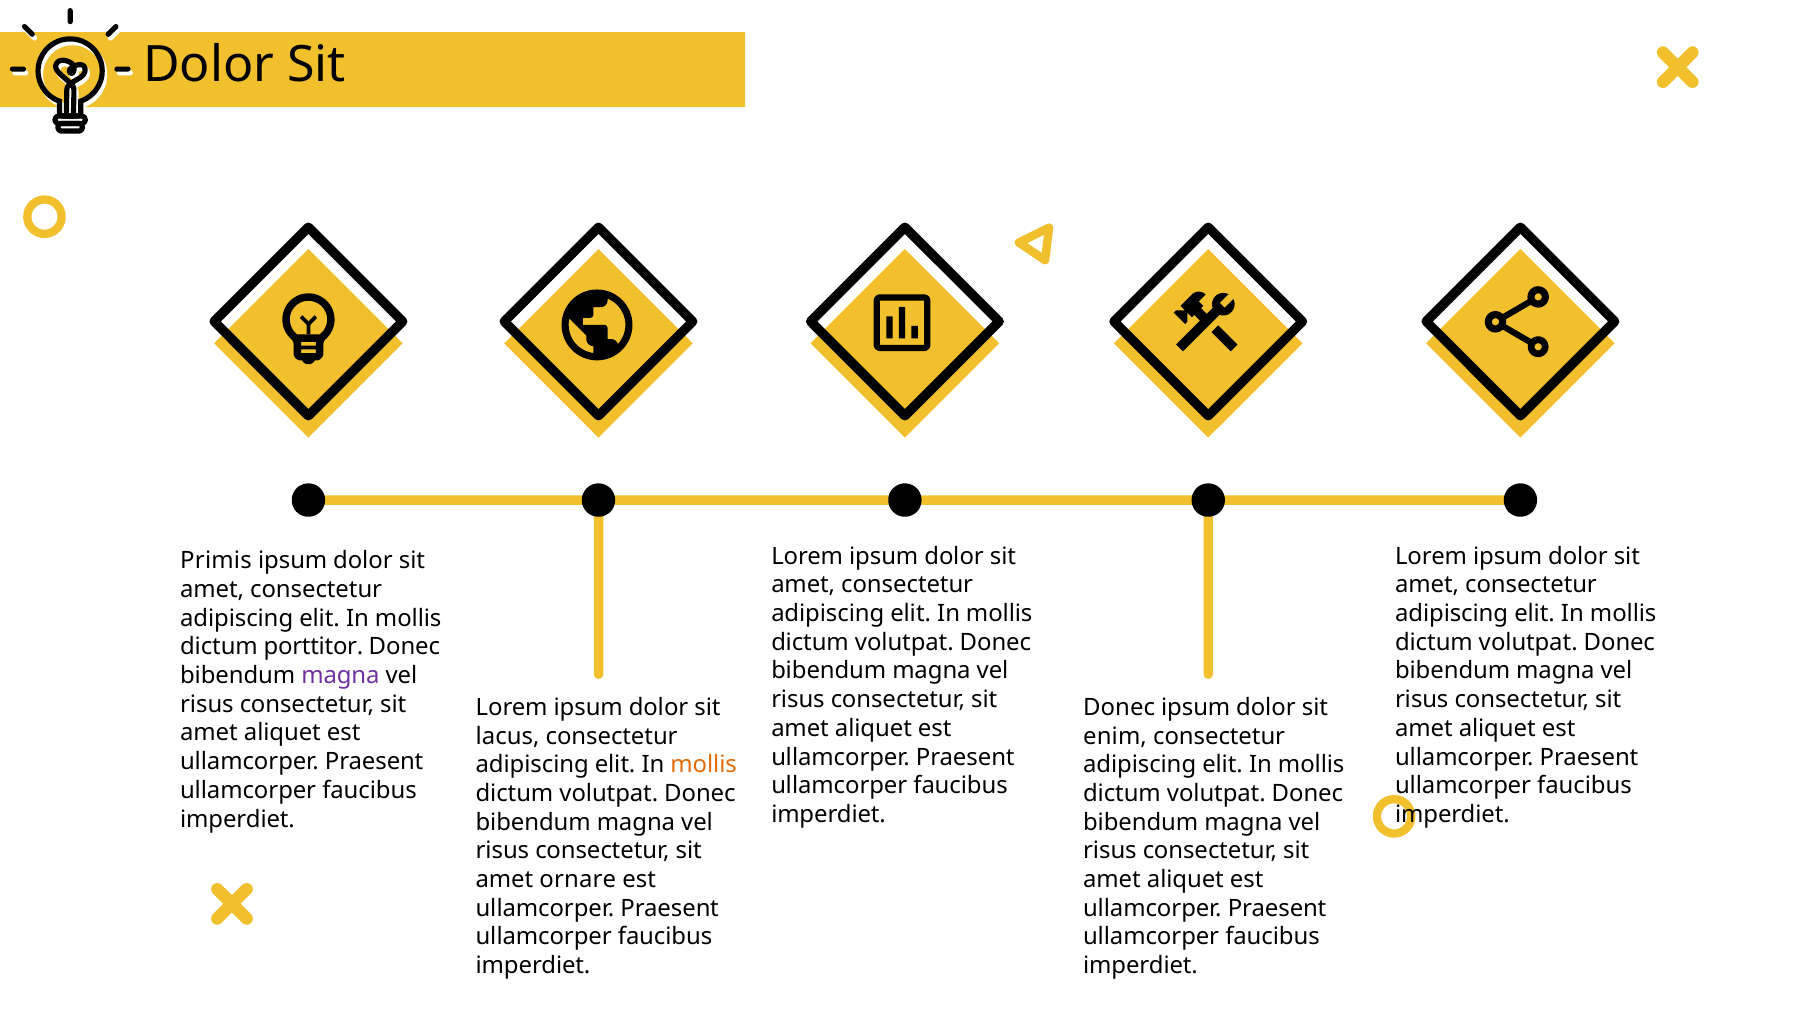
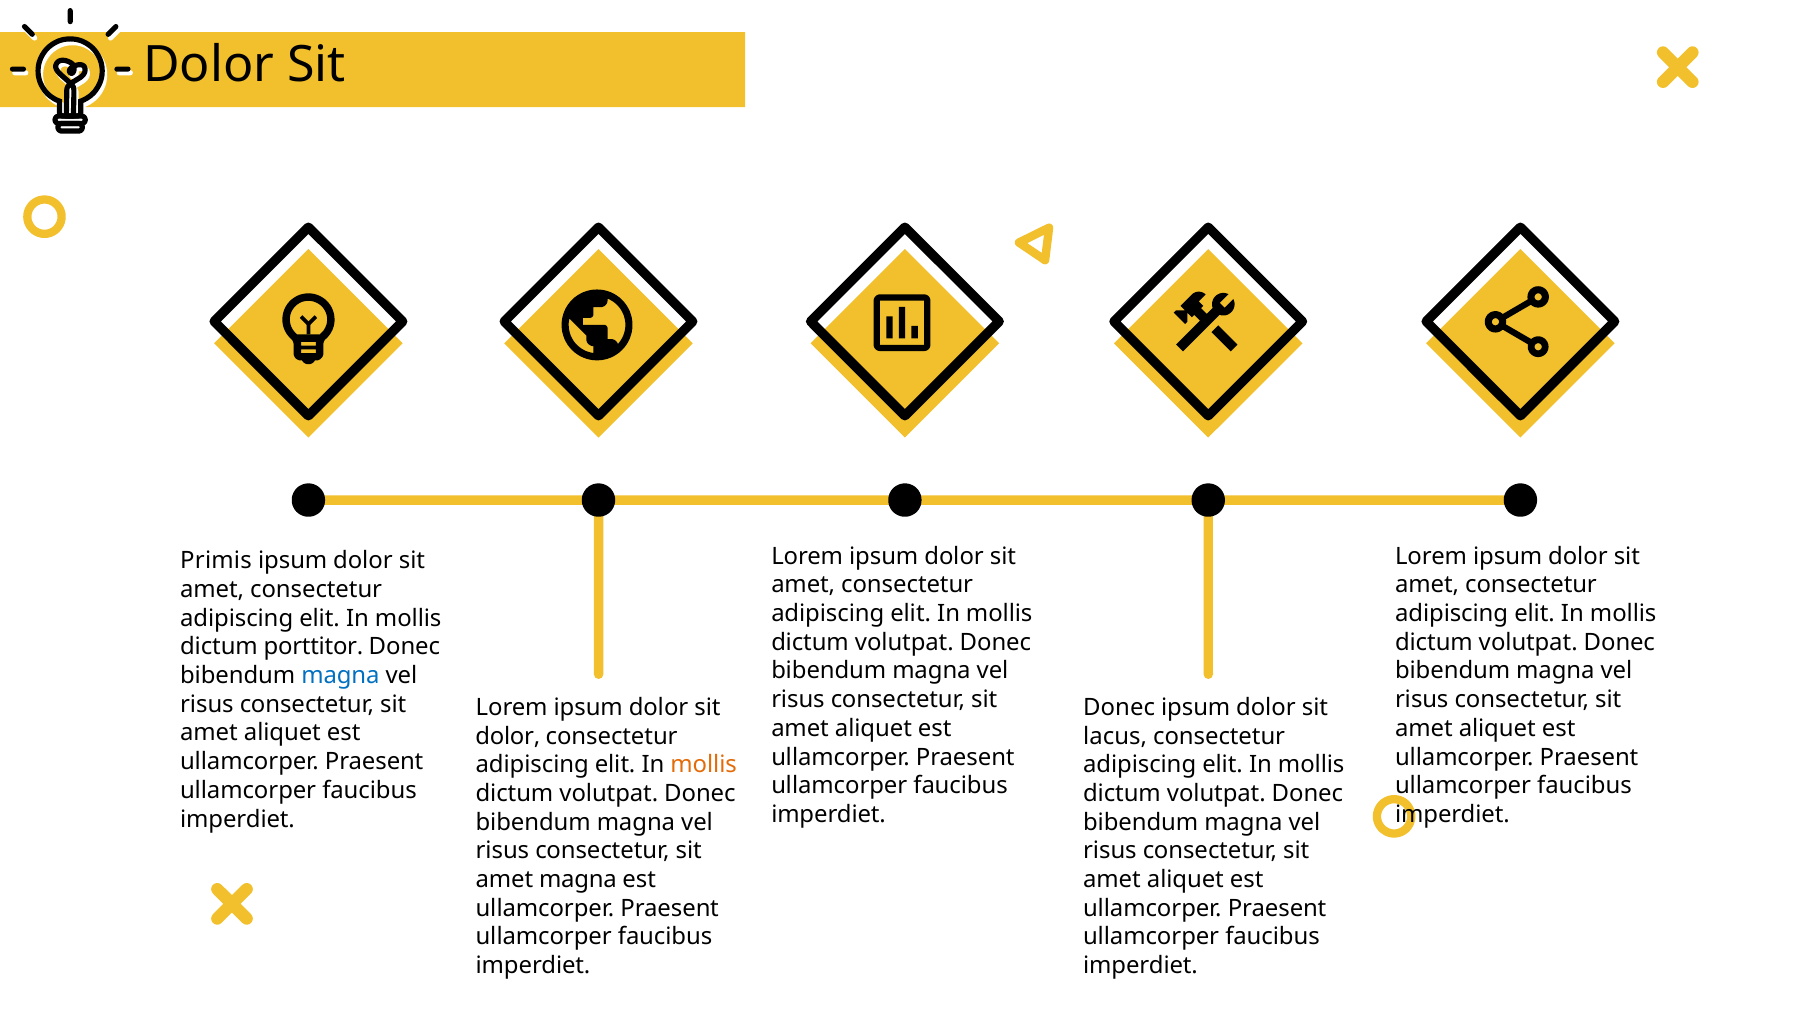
magna at (340, 676) colour: purple -> blue
lacus at (508, 736): lacus -> dolor
enim: enim -> lacus
amet ornare: ornare -> magna
